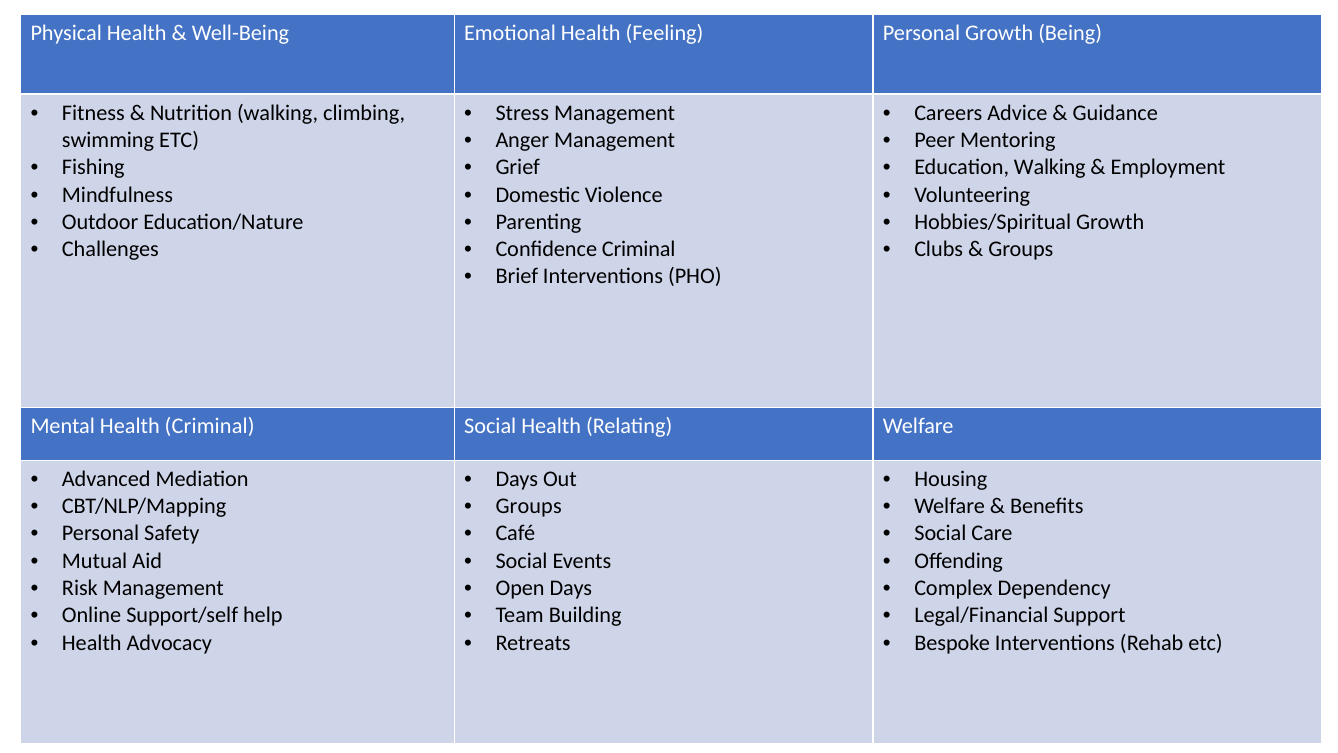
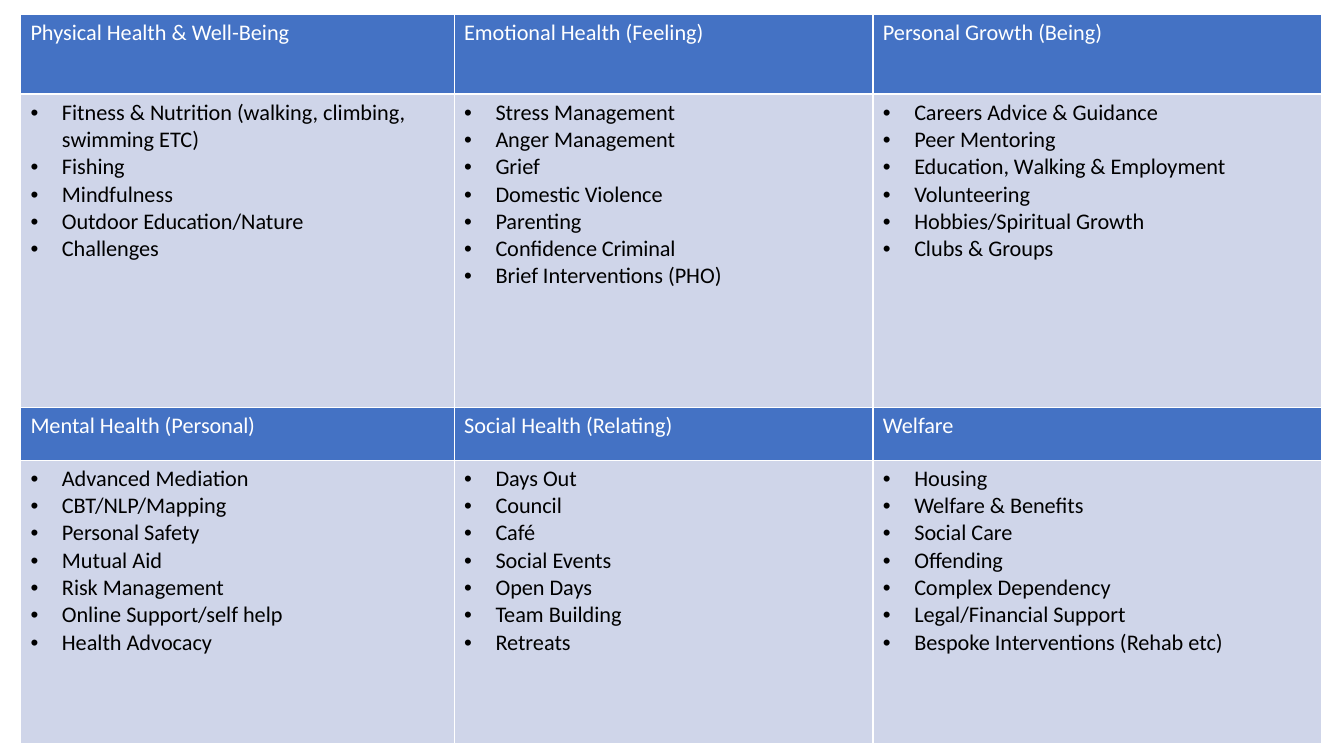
Health Criminal: Criminal -> Personal
Groups at (529, 506): Groups -> Council
